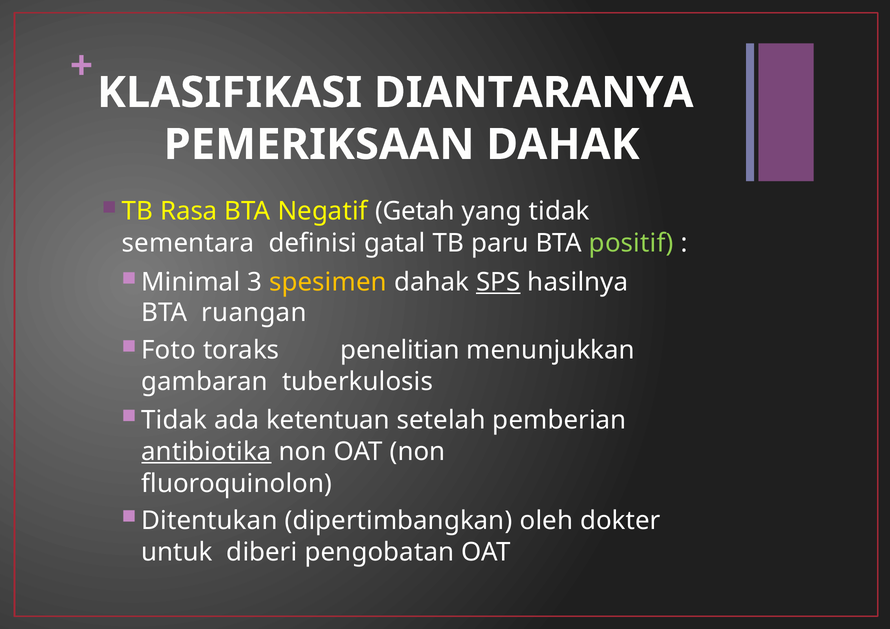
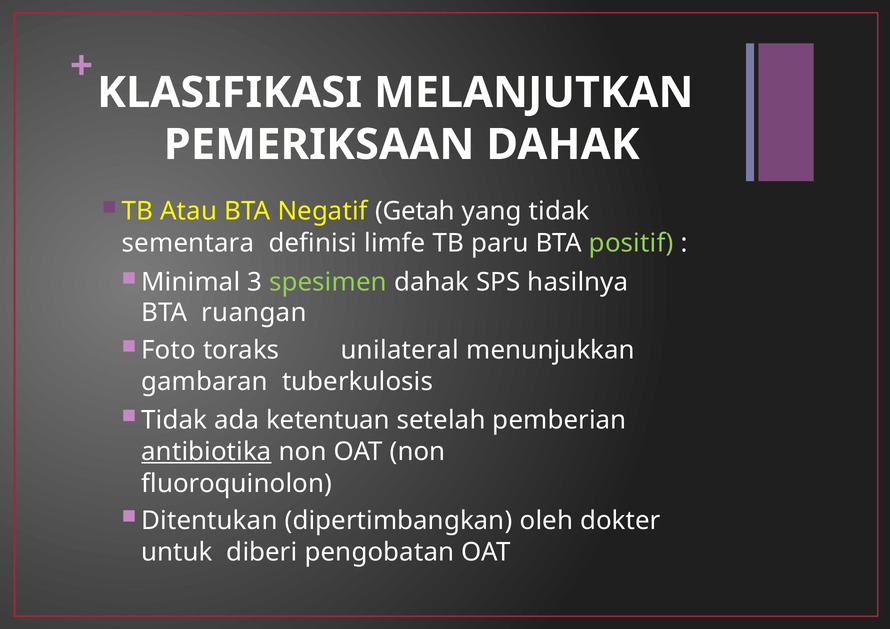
DIANTARANYA: DIANTARANYA -> MELANJUTKAN
Rasa: Rasa -> Atau
gatal: gatal -> limfe
spesimen colour: yellow -> light green
SPS underline: present -> none
penelitian: penelitian -> unilateral
